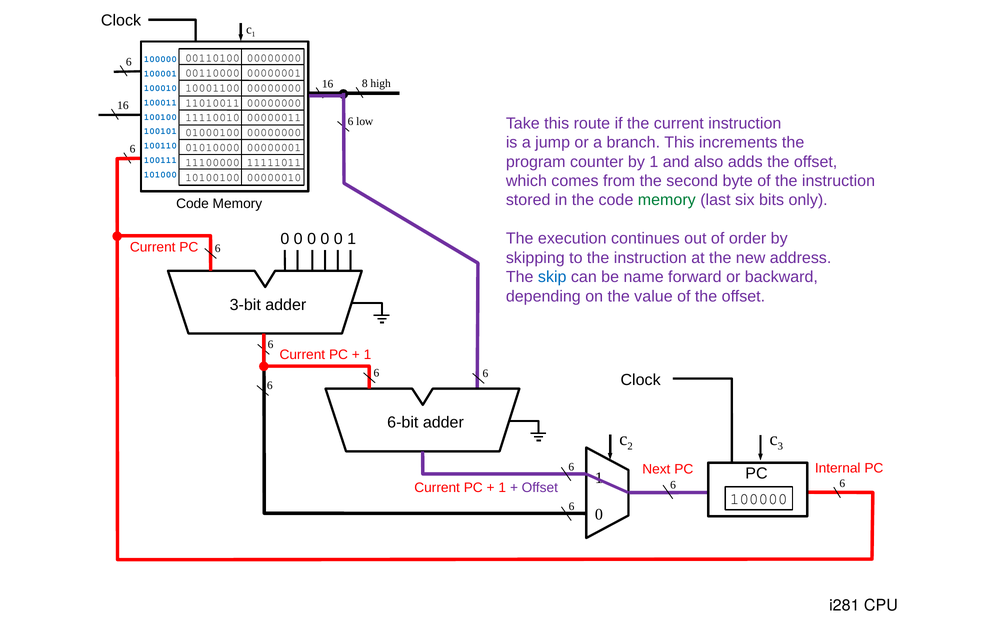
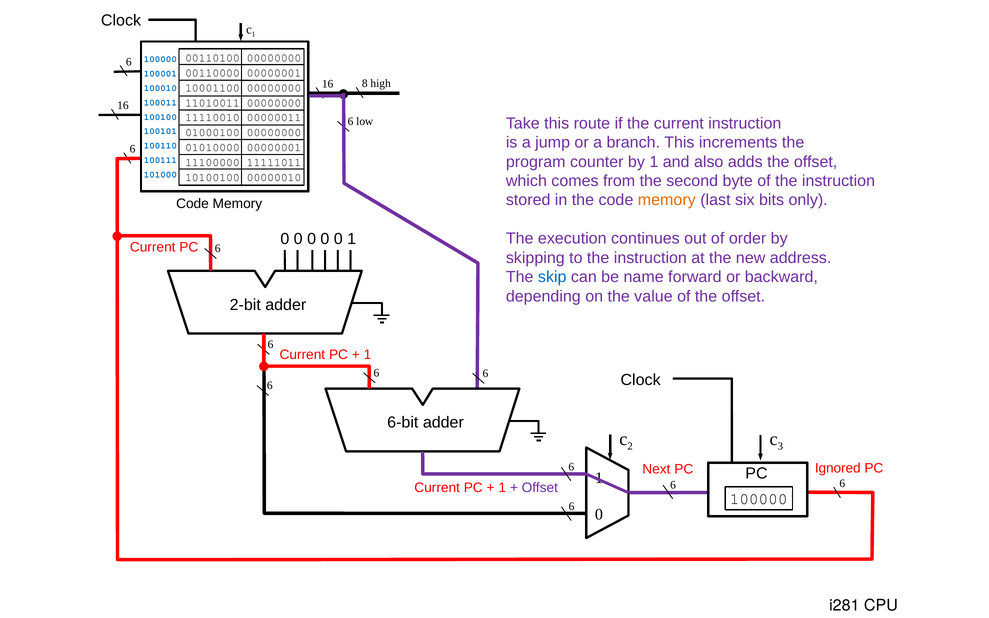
memory at (667, 200) colour: green -> orange
3-bit: 3-bit -> 2-bit
Internal: Internal -> Ignored
